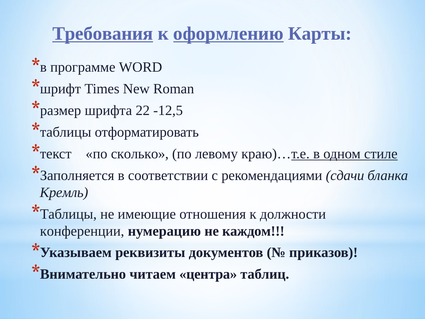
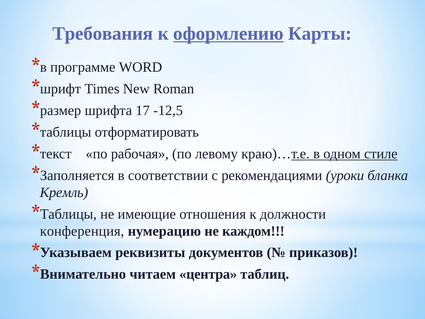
Требования underline: present -> none
22: 22 -> 17
сколько: сколько -> рабочая
сдачи: сдачи -> уроки
конференции: конференции -> конференция
